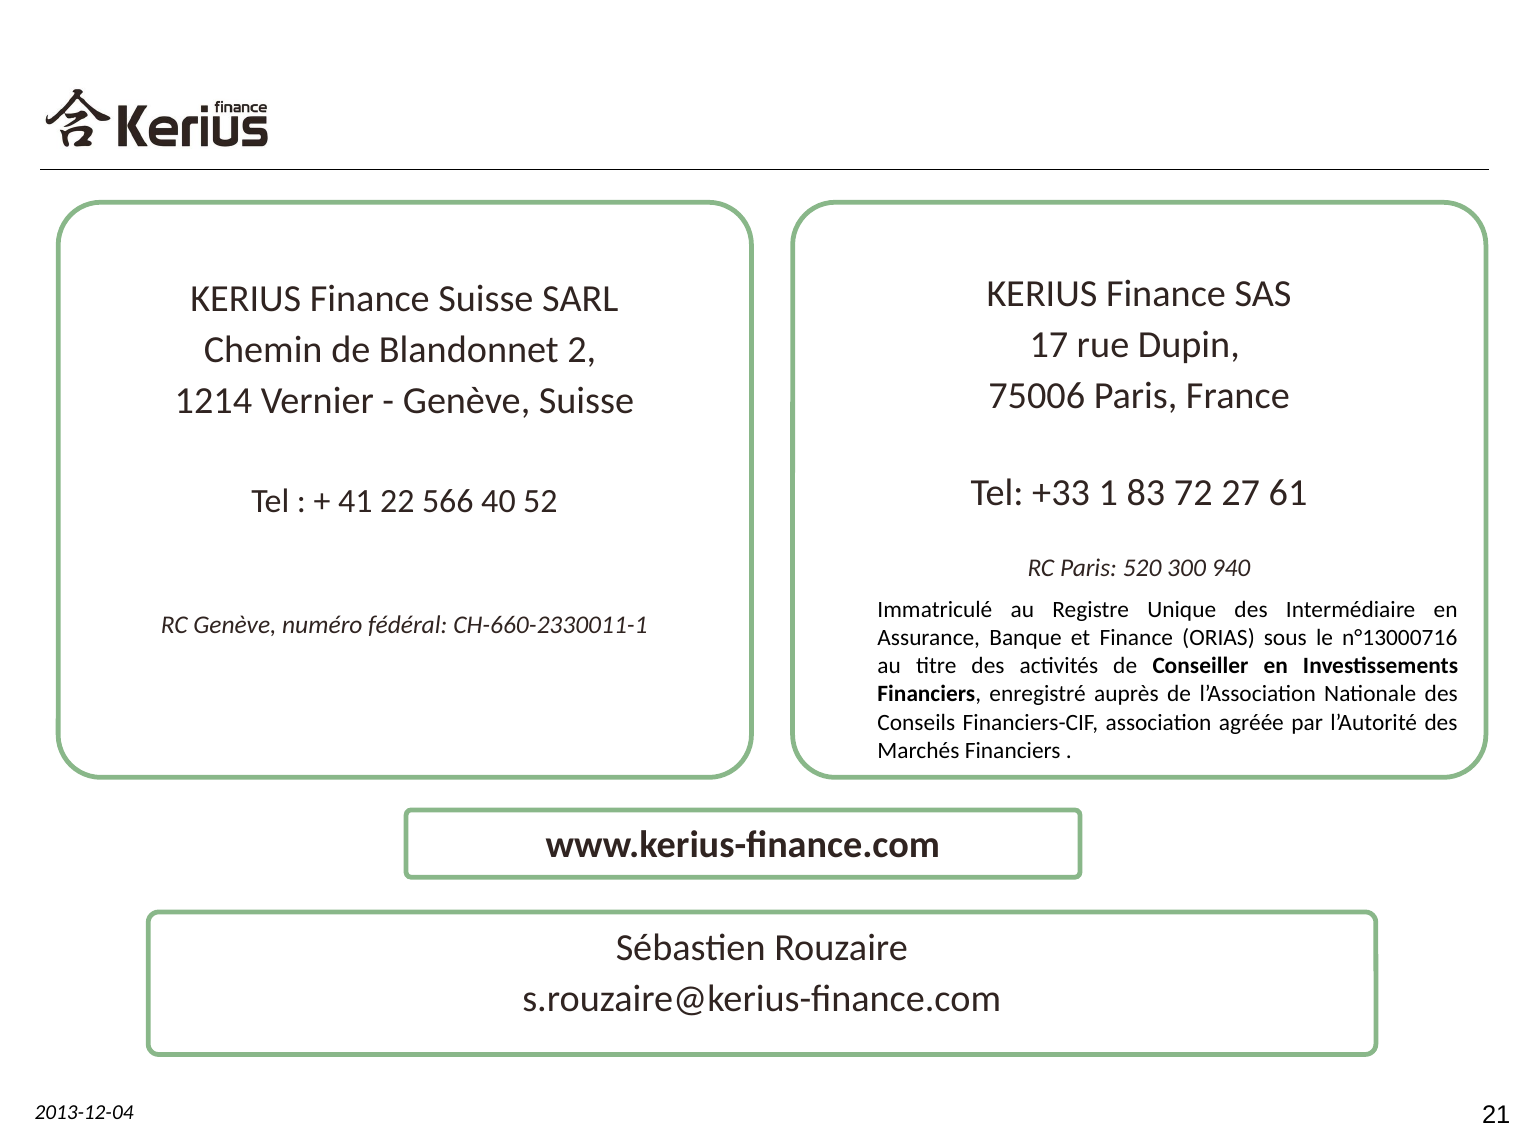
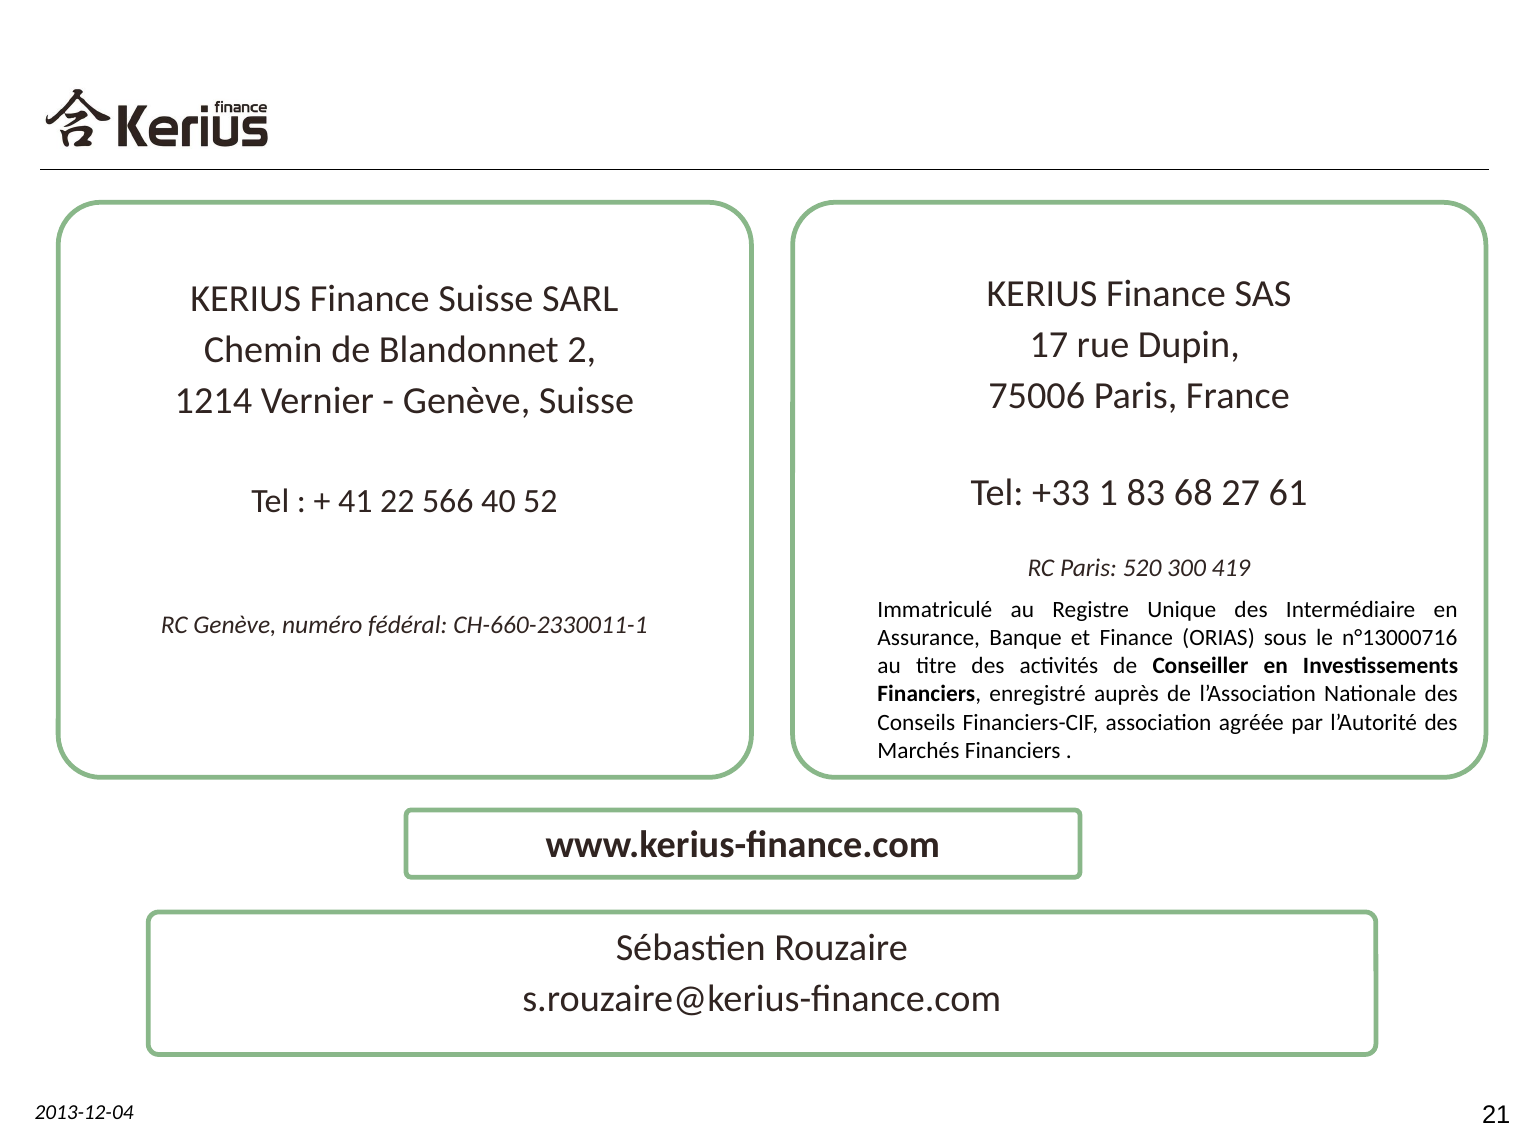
72: 72 -> 68
940: 940 -> 419
